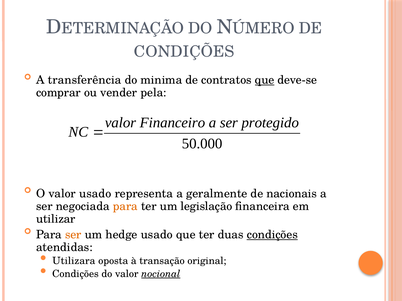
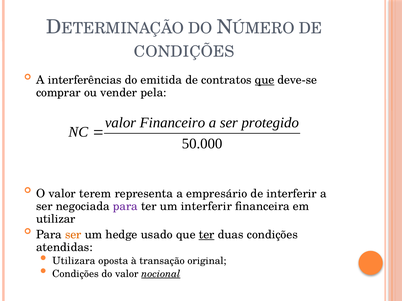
transferência: transferência -> interferências
minima: minima -> emitida
valor usado: usado -> terem
geralmente: geralmente -> empresário
de nacionais: nacionais -> interferir
para at (125, 207) colour: orange -> purple
um legislação: legislação -> interferir
ter at (207, 235) underline: none -> present
condições at (272, 235) underline: present -> none
